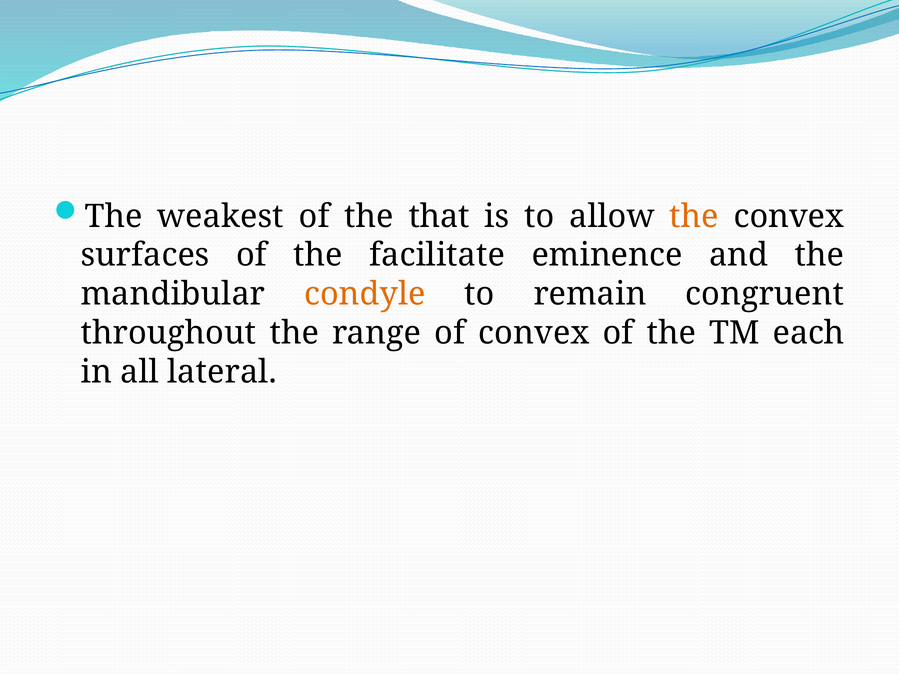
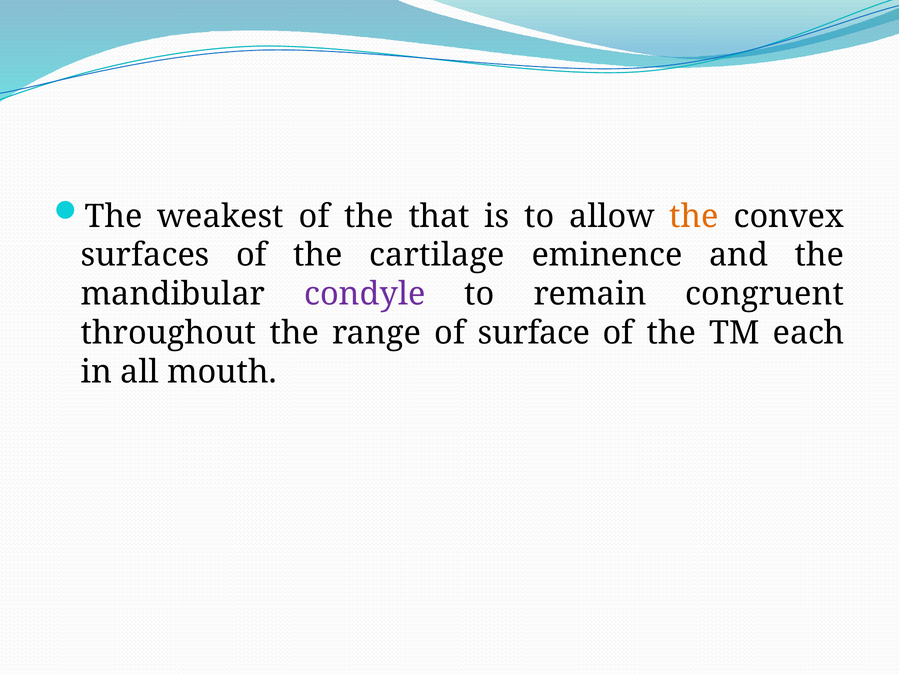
facilitate: facilitate -> cartilage
condyle colour: orange -> purple
of convex: convex -> surface
lateral: lateral -> mouth
